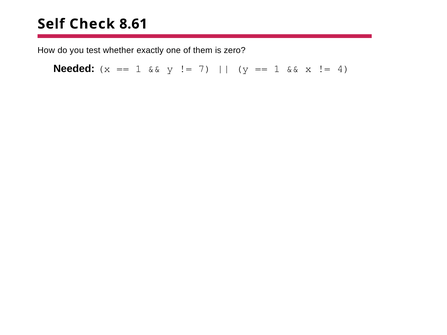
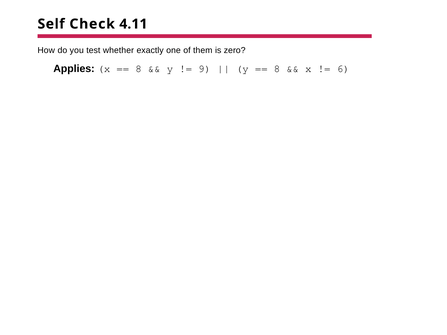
8.61: 8.61 -> 4.11
Needed: Needed -> Applies
1 at (139, 69): 1 -> 8
7: 7 -> 9
1 at (277, 69): 1 -> 8
4: 4 -> 6
